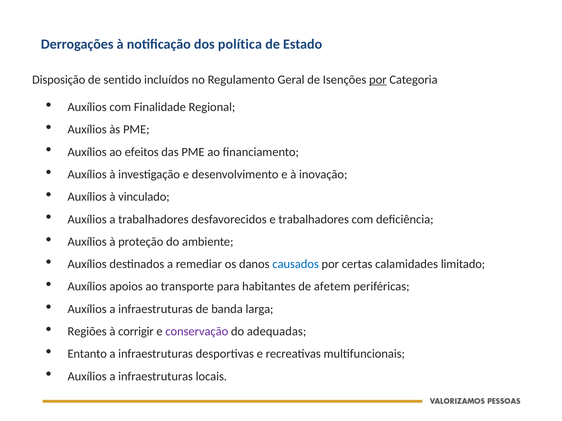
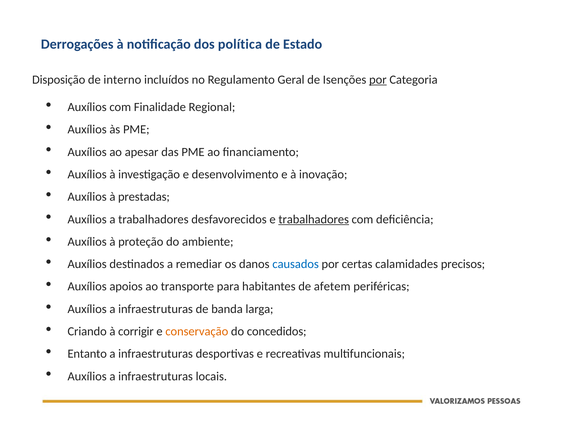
sentido: sentido -> interno
efeitos: efeitos -> apesar
vinculado: vinculado -> prestadas
trabalhadores at (314, 219) underline: none -> present
limitado: limitado -> precisos
Regiões: Regiões -> Criando
conservação colour: purple -> orange
adequadas: adequadas -> concedidos
